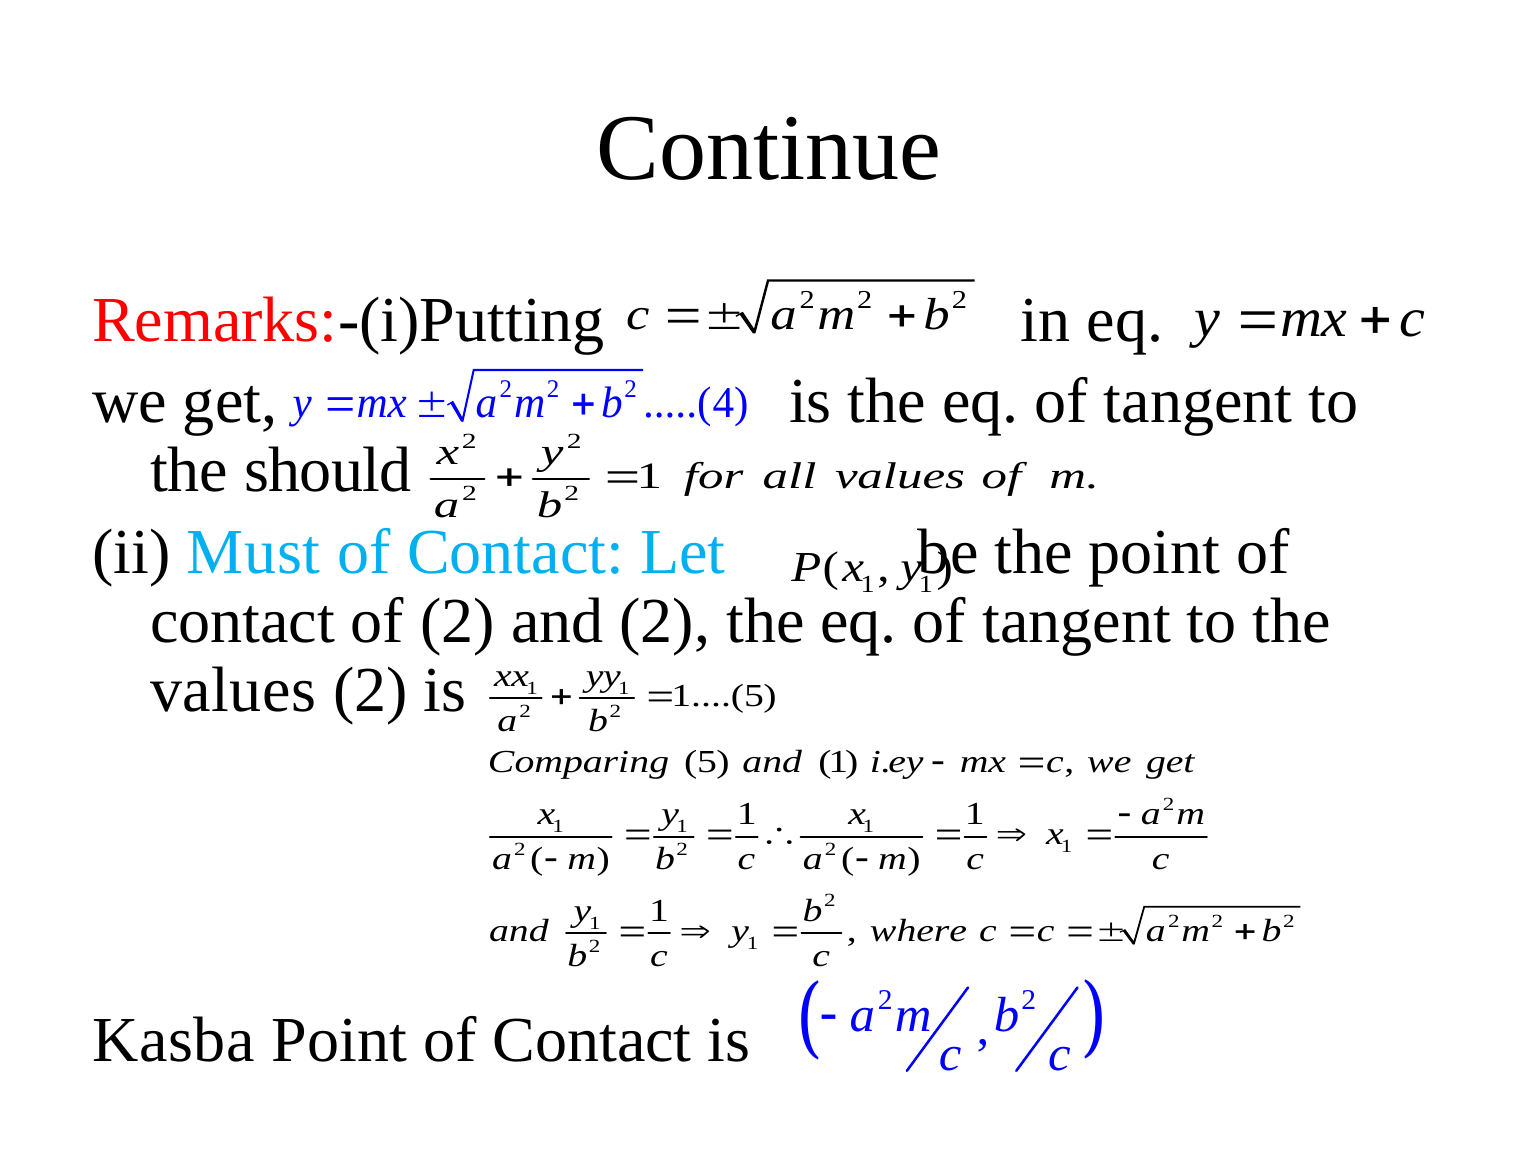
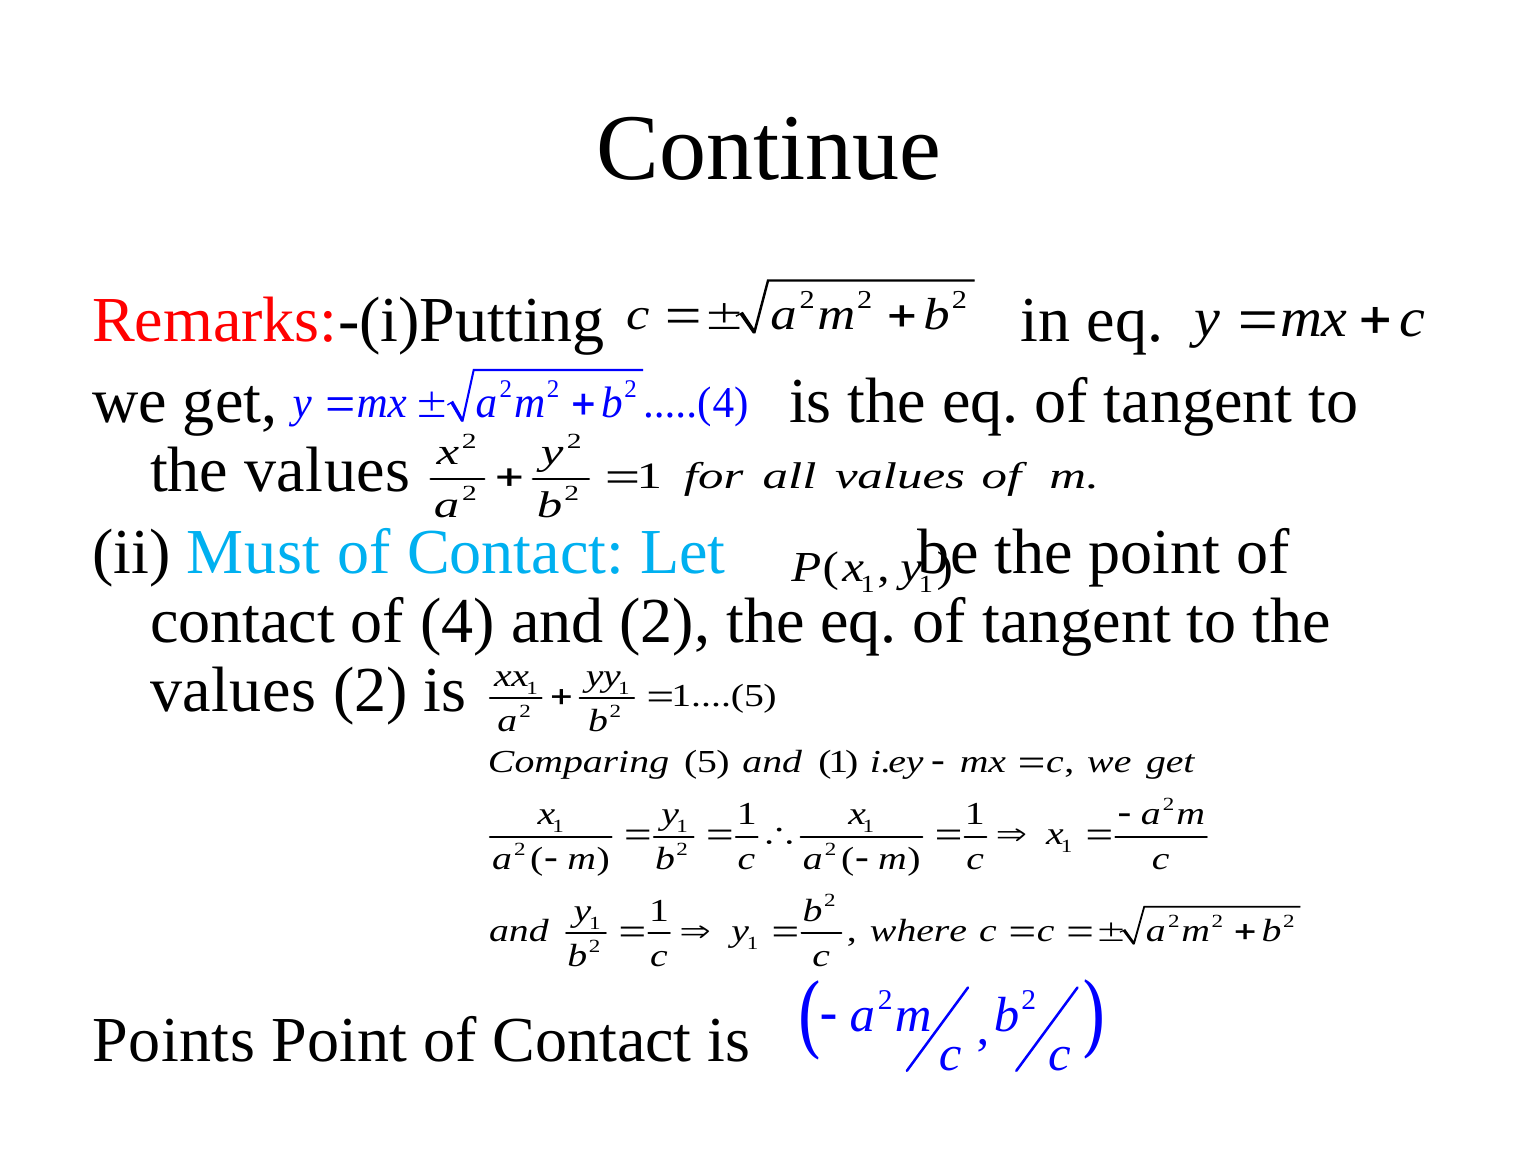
should at (328, 471): should -> values
of 2: 2 -> 4
Kasba: Kasba -> Points
